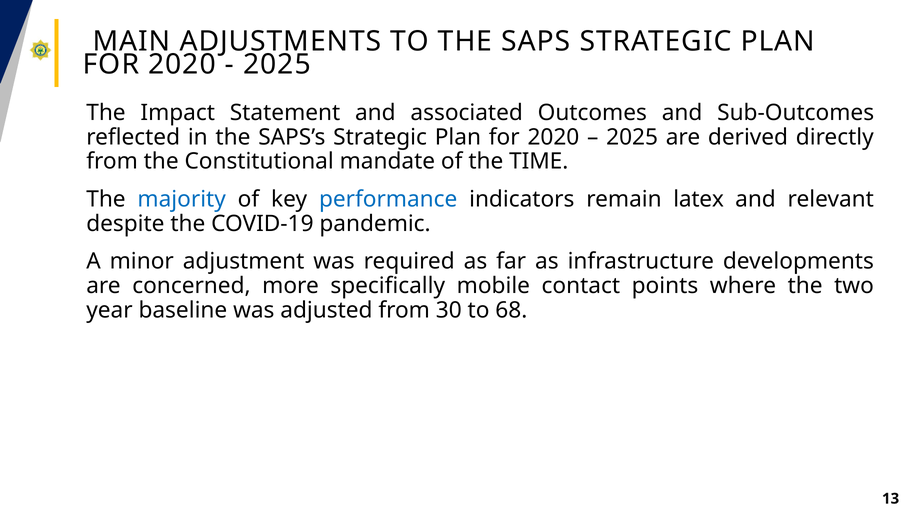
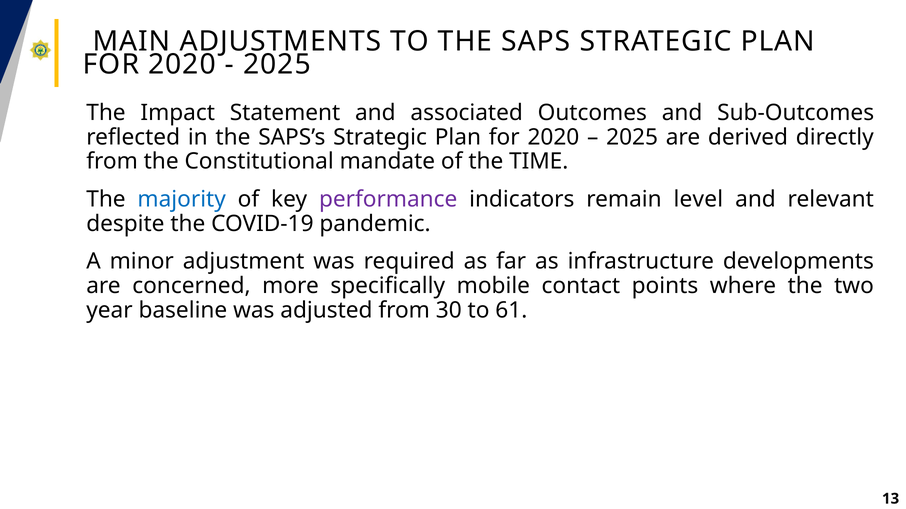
performance colour: blue -> purple
latex: latex -> level
68: 68 -> 61
